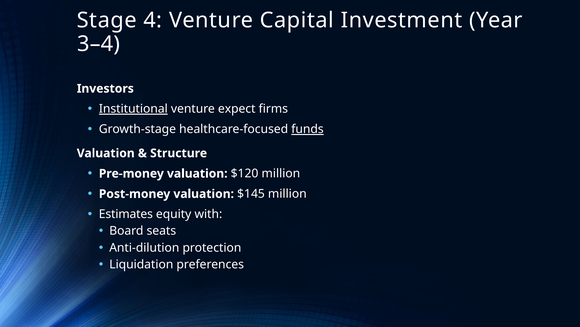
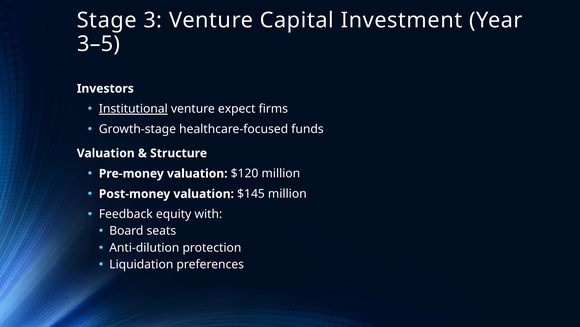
4: 4 -> 3
3–4: 3–4 -> 3–5
funds underline: present -> none
Estimates: Estimates -> Feedback
